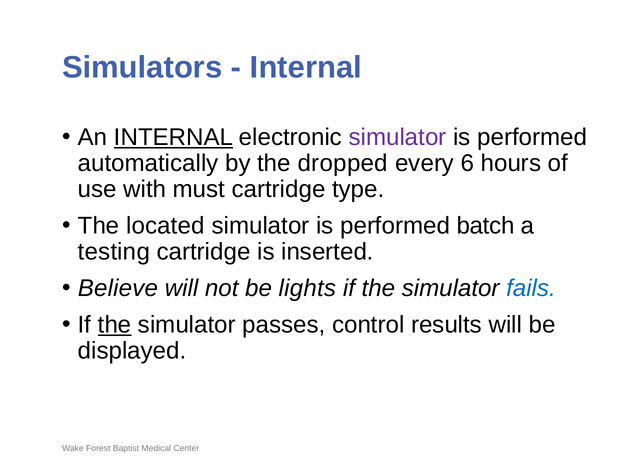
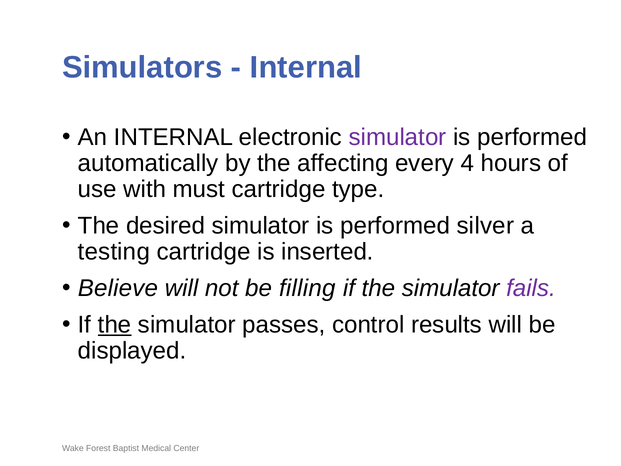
INTERNAL at (174, 137) underline: present -> none
dropped: dropped -> affecting
6: 6 -> 4
located: located -> desired
batch: batch -> silver
lights: lights -> filling
fails colour: blue -> purple
